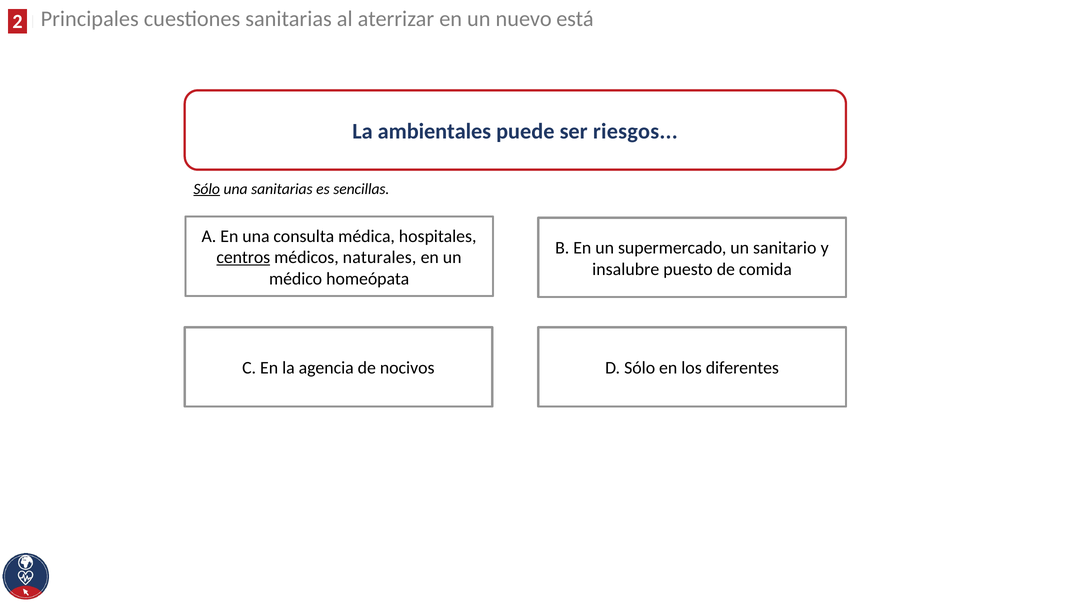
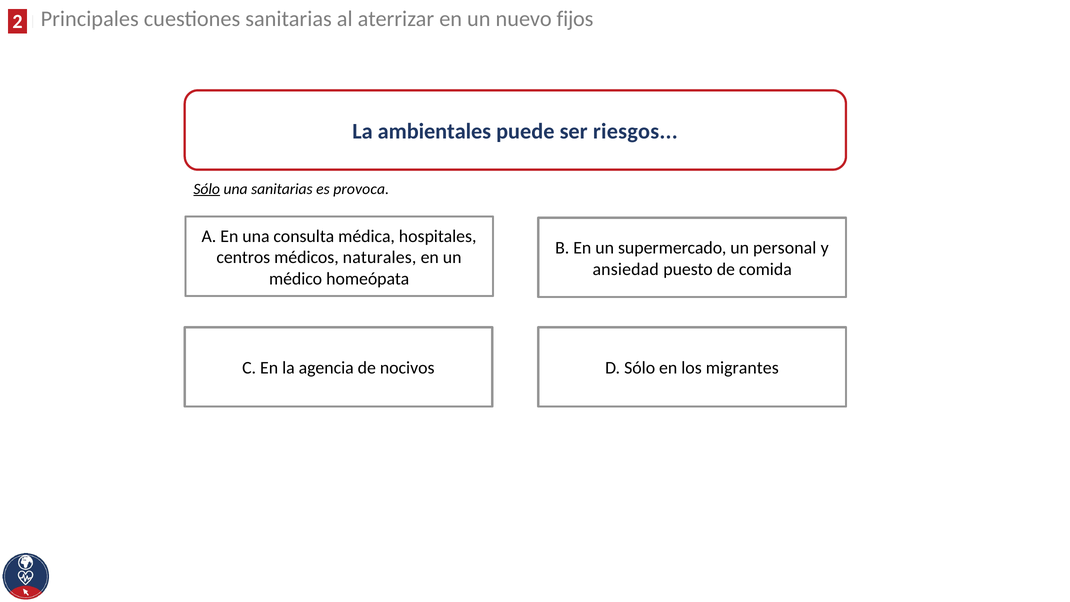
está: está -> fijos
sencillas: sencillas -> provoca
sanitario: sanitario -> personal
centros underline: present -> none
insalubre: insalubre -> ansiedad
diferentes: diferentes -> migrantes
